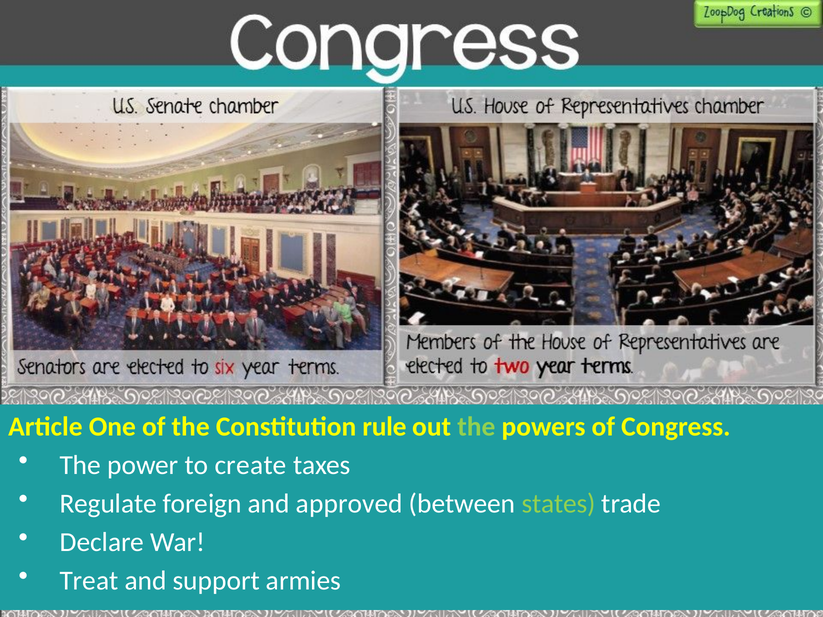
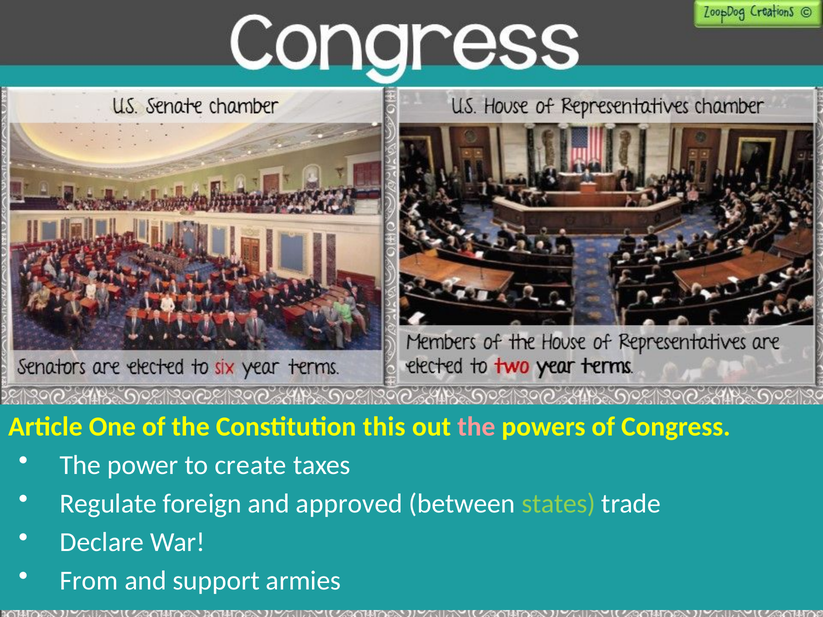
rule: rule -> this
the at (476, 427) colour: light green -> pink
Treat: Treat -> From
